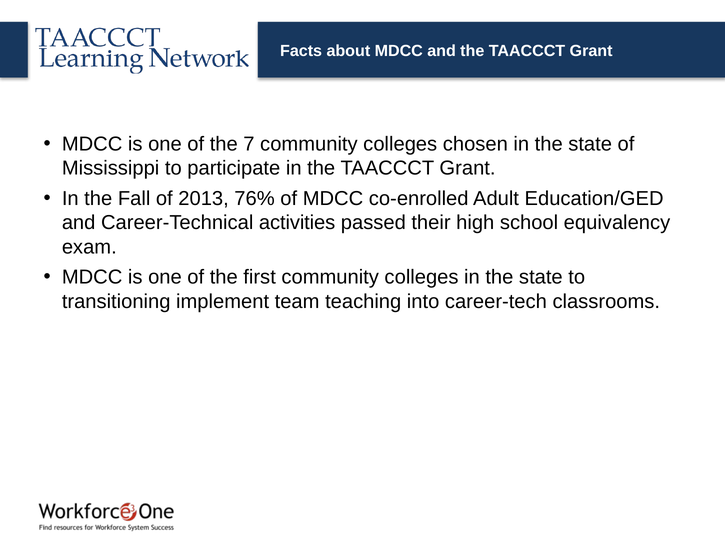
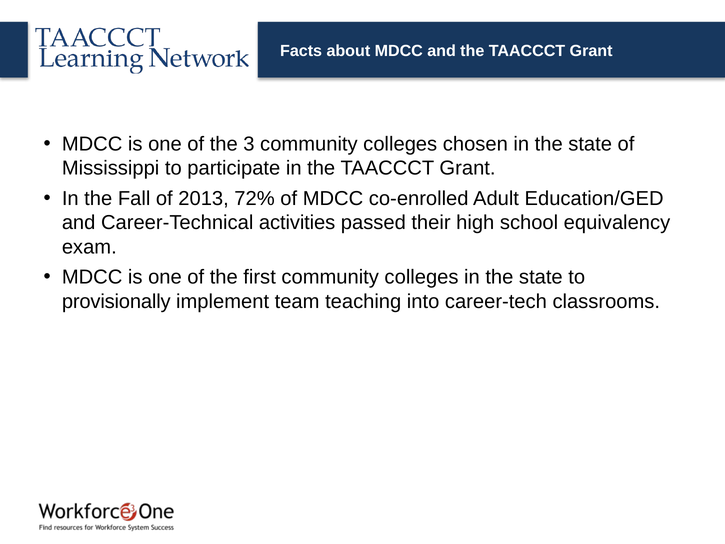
7: 7 -> 3
76%: 76% -> 72%
transitioning: transitioning -> provisionally
